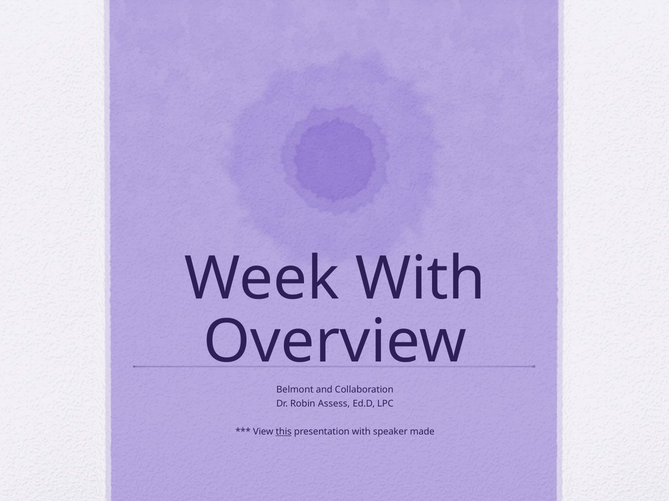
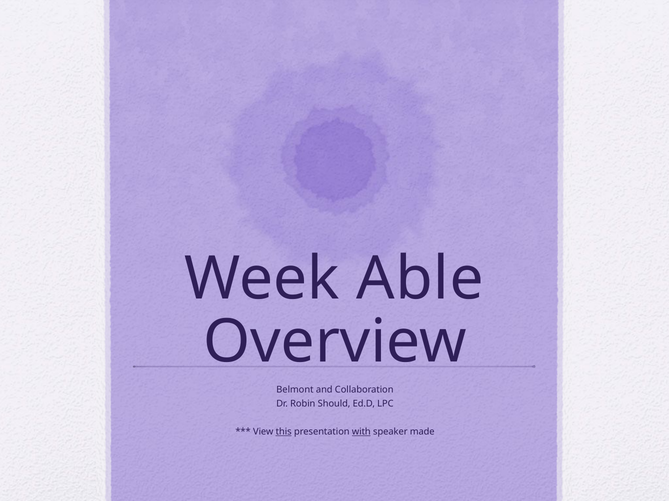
Week With: With -> Able
Assess: Assess -> Should
with at (361, 432) underline: none -> present
